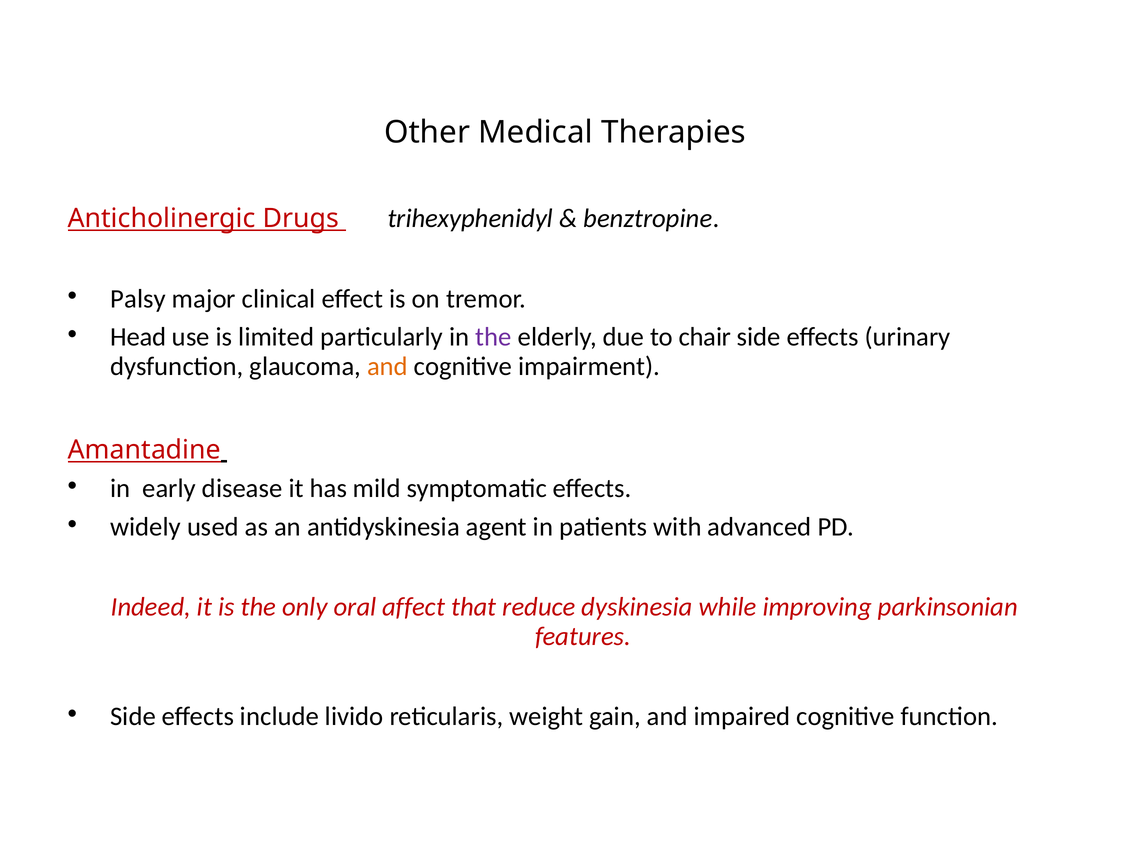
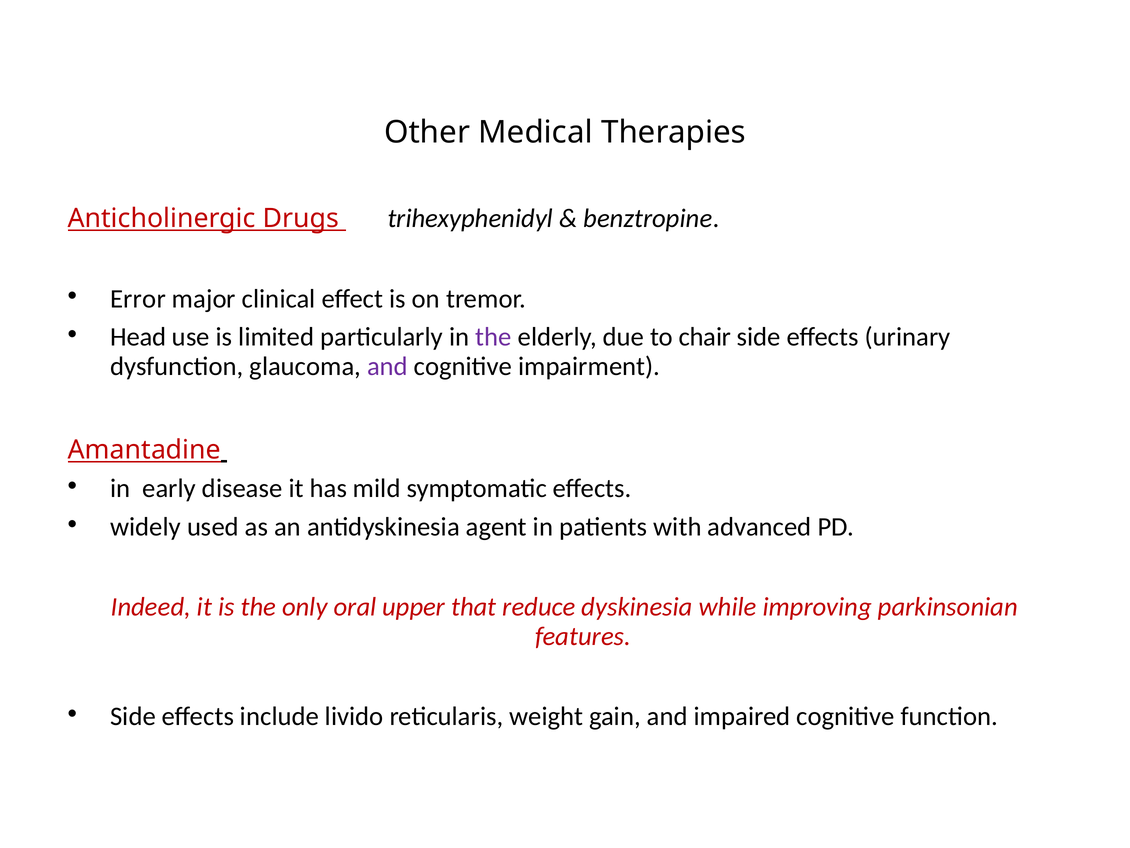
Palsy: Palsy -> Error
and at (387, 366) colour: orange -> purple
affect: affect -> upper
